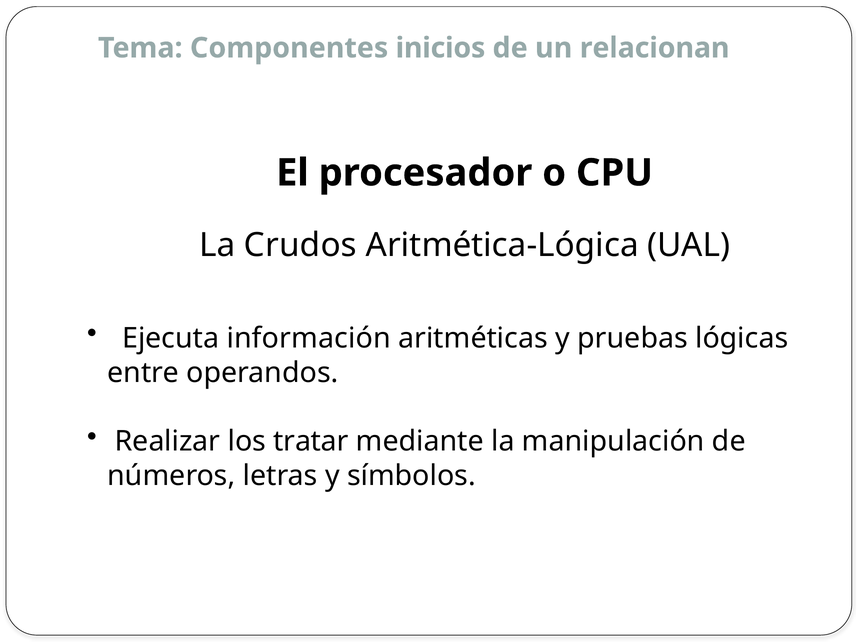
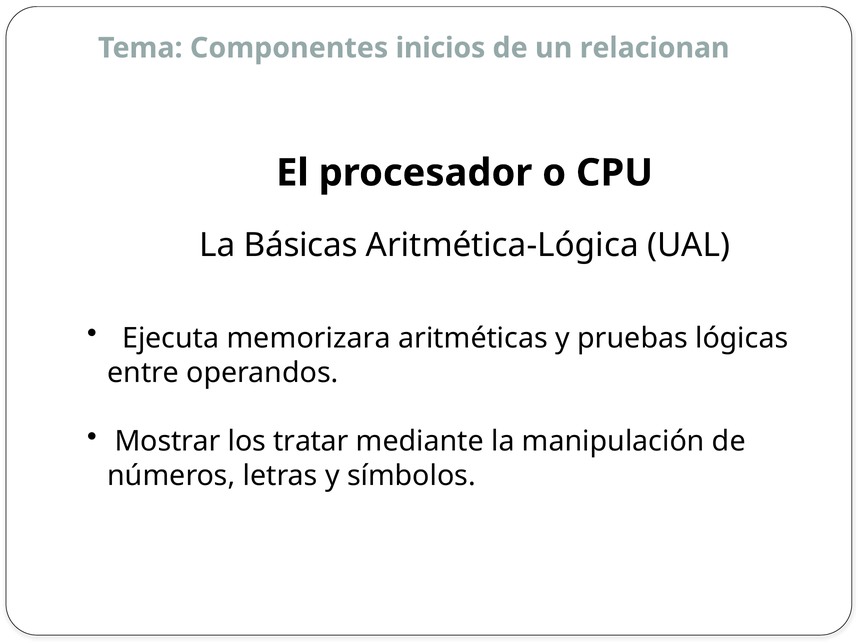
Crudos: Crudos -> Básicas
información: información -> memorizara
Realizar: Realizar -> Mostrar
